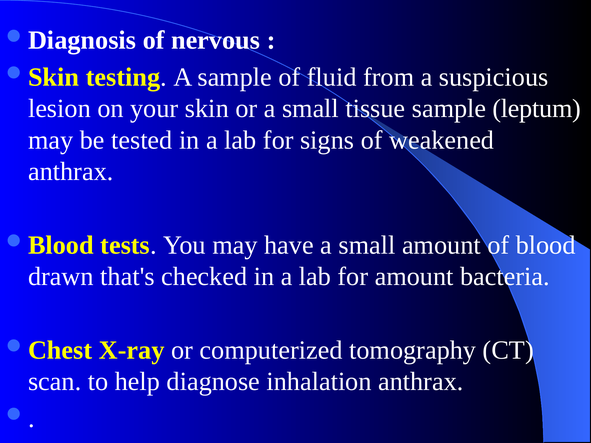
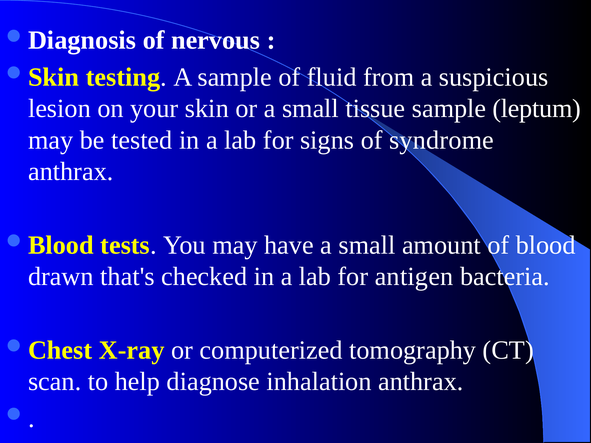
weakened: weakened -> syndrome
for amount: amount -> antigen
